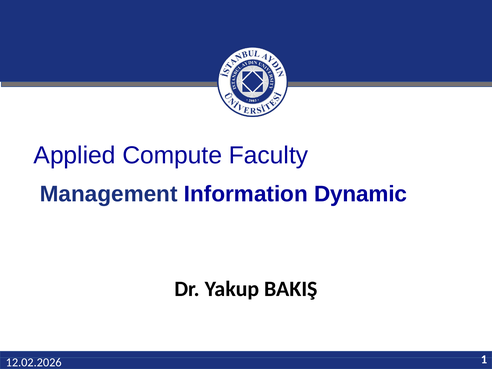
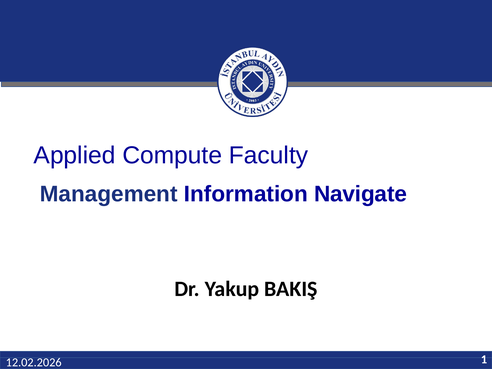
Dynamic: Dynamic -> Navigate
